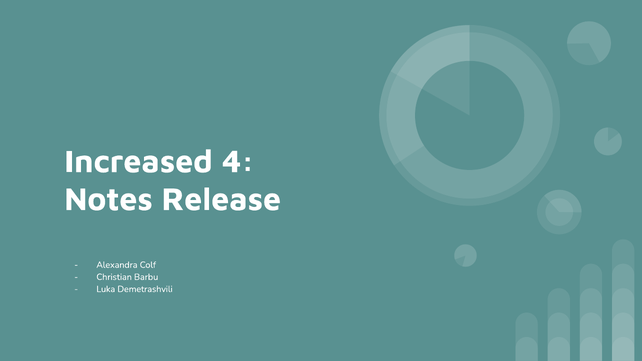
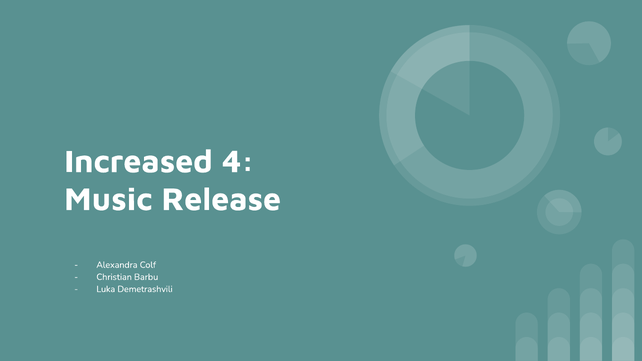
Notes: Notes -> Music
